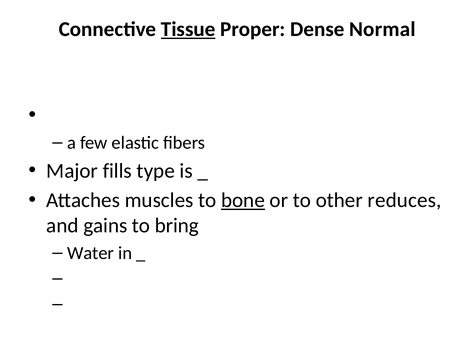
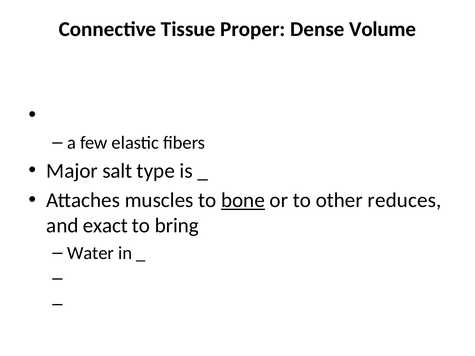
Tissue underline: present -> none
Normal: Normal -> Volume
fills: fills -> salt
gains: gains -> exact
